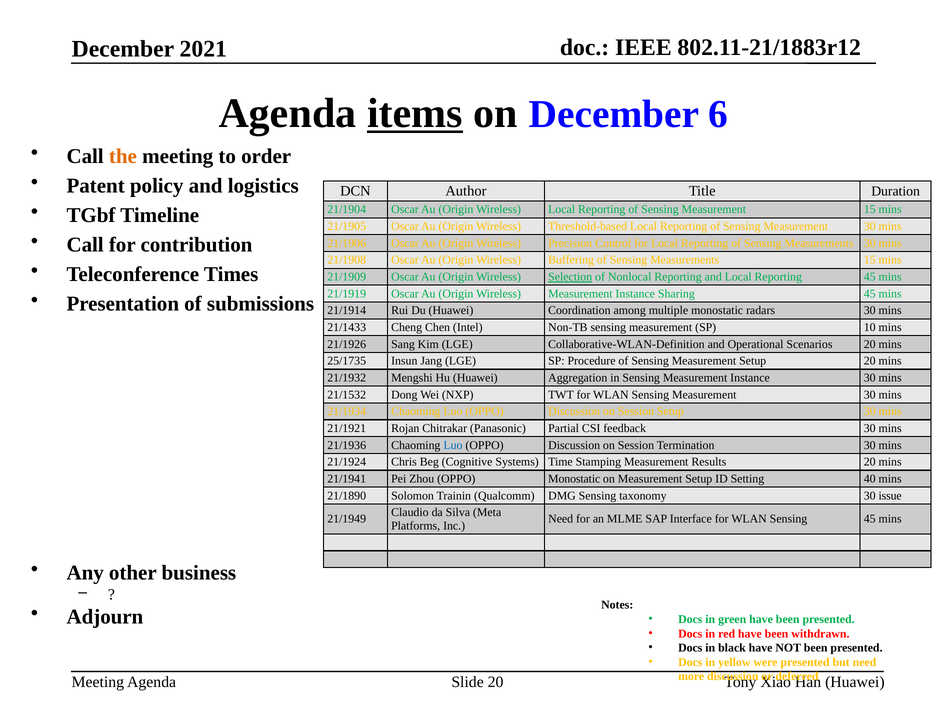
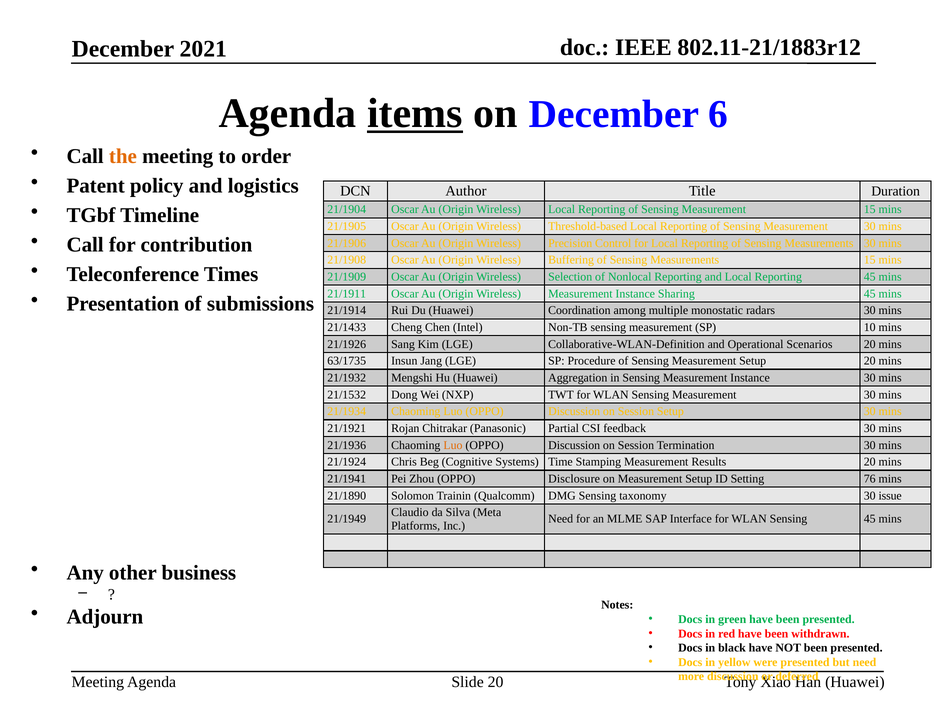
Selection underline: present -> none
21/1919: 21/1919 -> 21/1911
25/1735: 25/1735 -> 63/1735
Luo at (453, 445) colour: blue -> orange
OPPO Monostatic: Monostatic -> Disclosure
40: 40 -> 76
